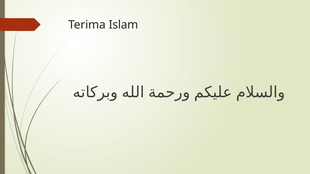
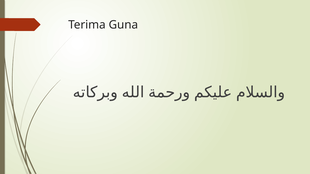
Islam: Islam -> Guna
